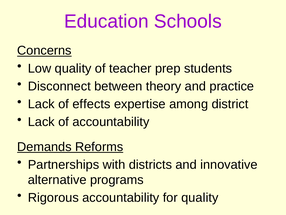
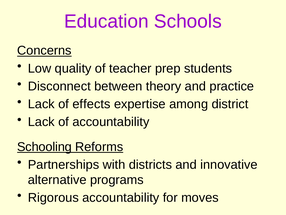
Demands: Demands -> Schooling
for quality: quality -> moves
